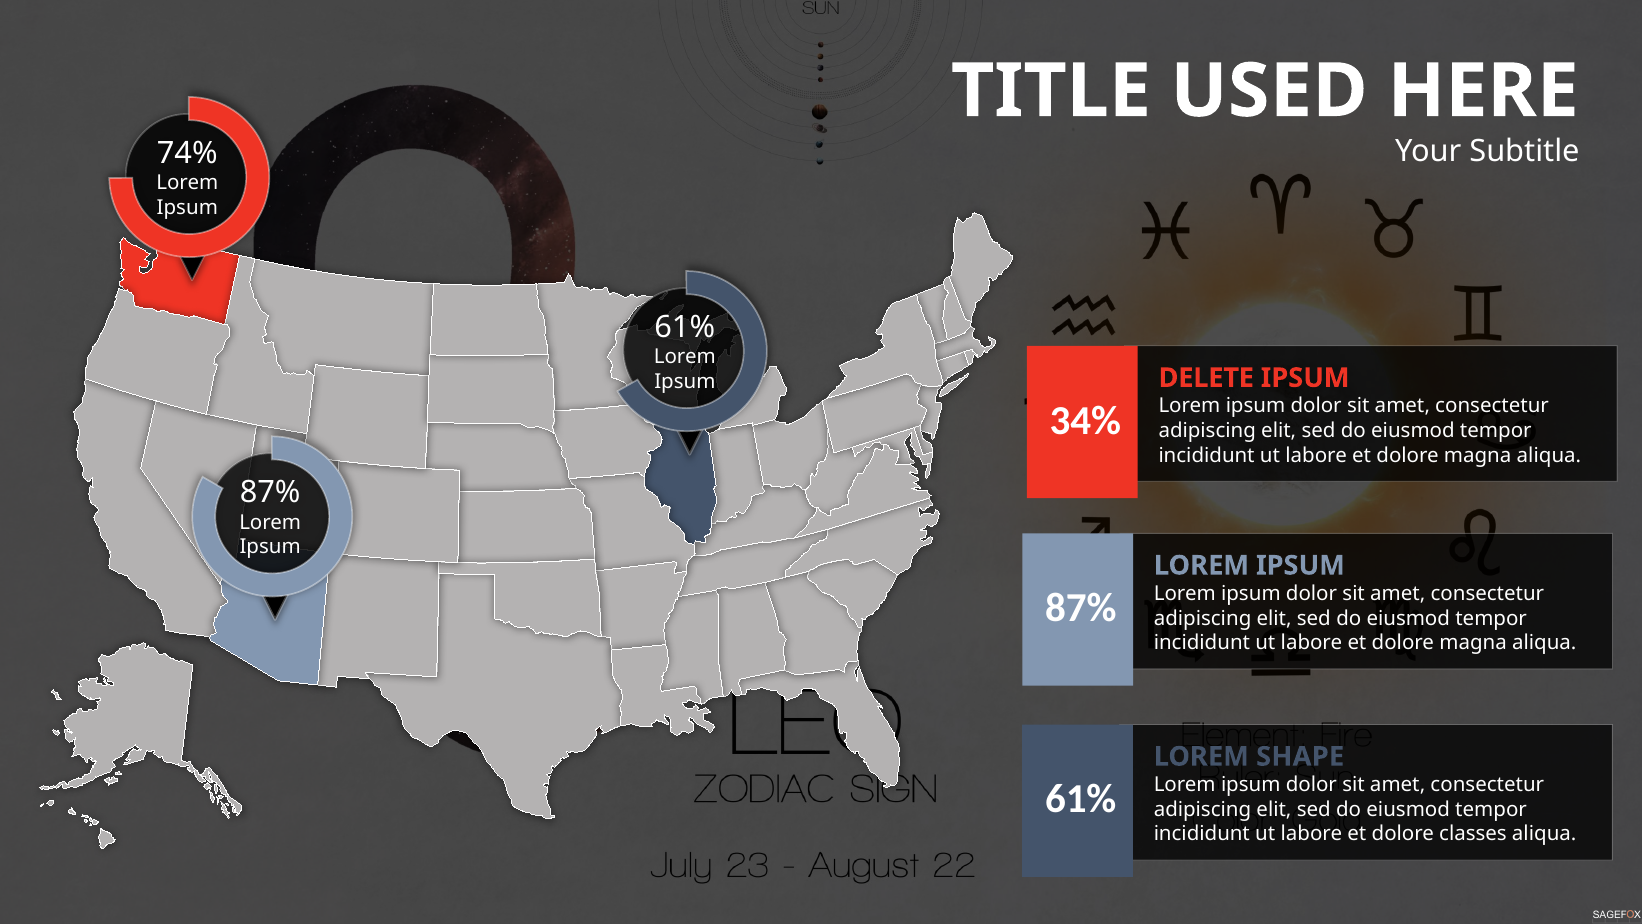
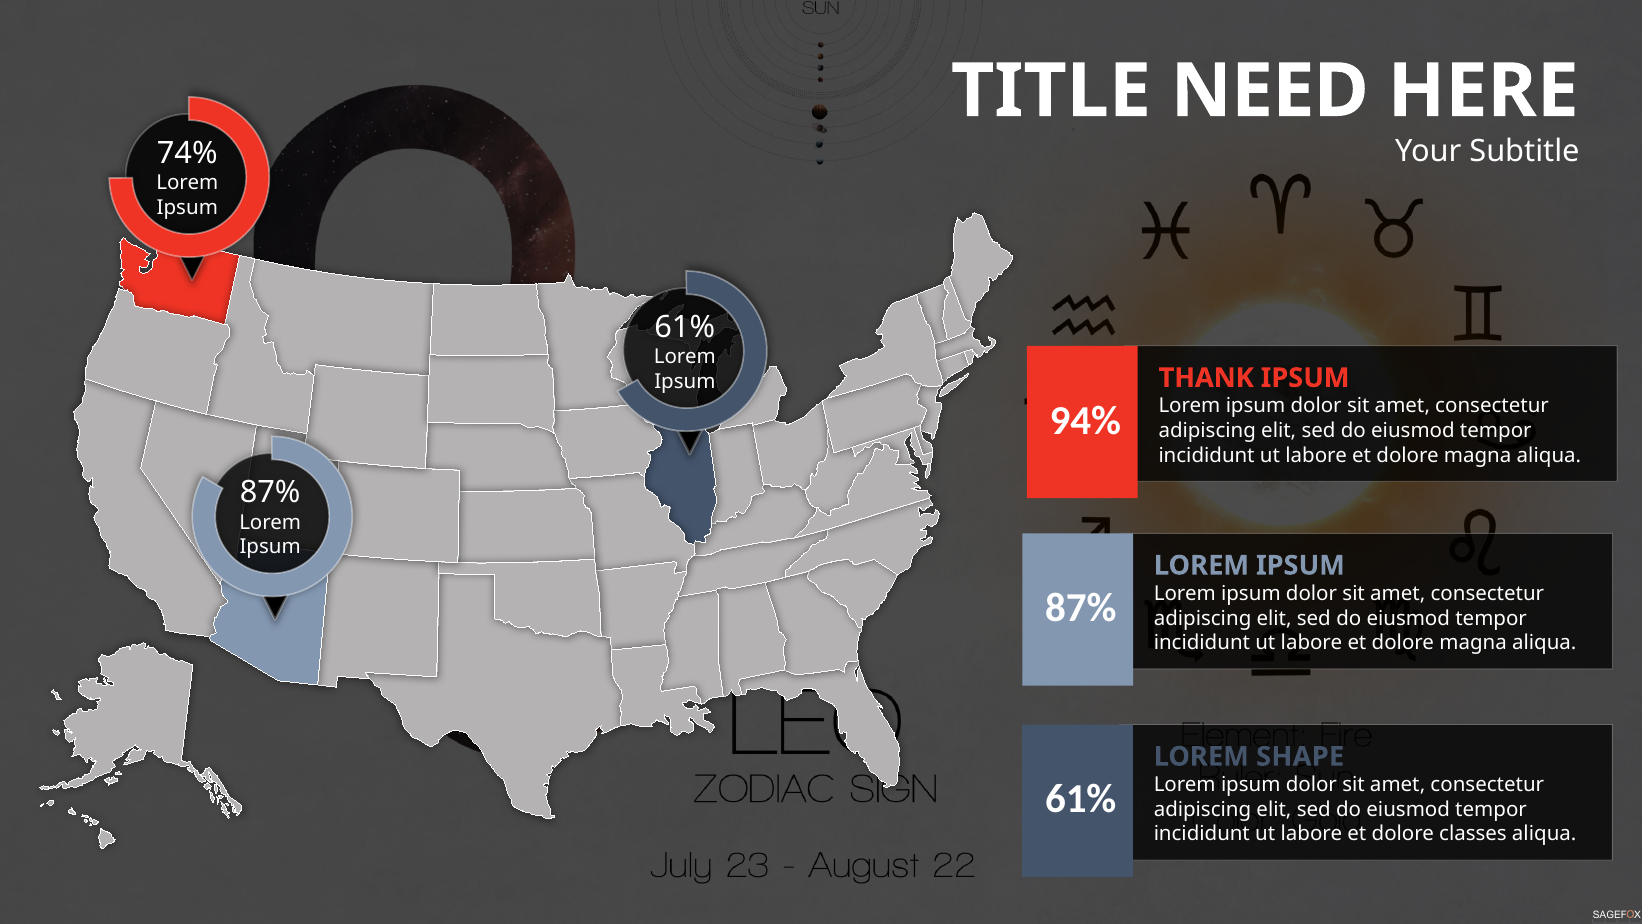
USED: USED -> NEED
DELETE: DELETE -> THANK
34%: 34% -> 94%
